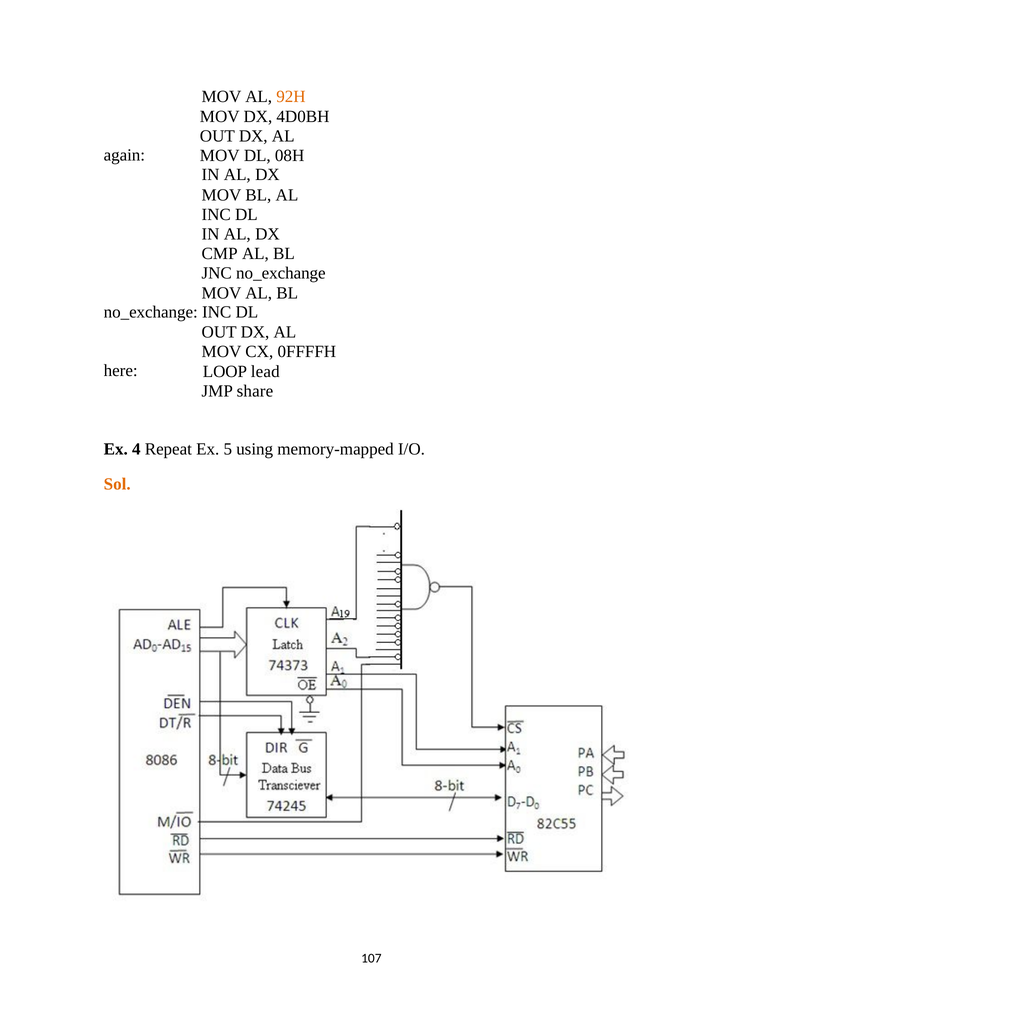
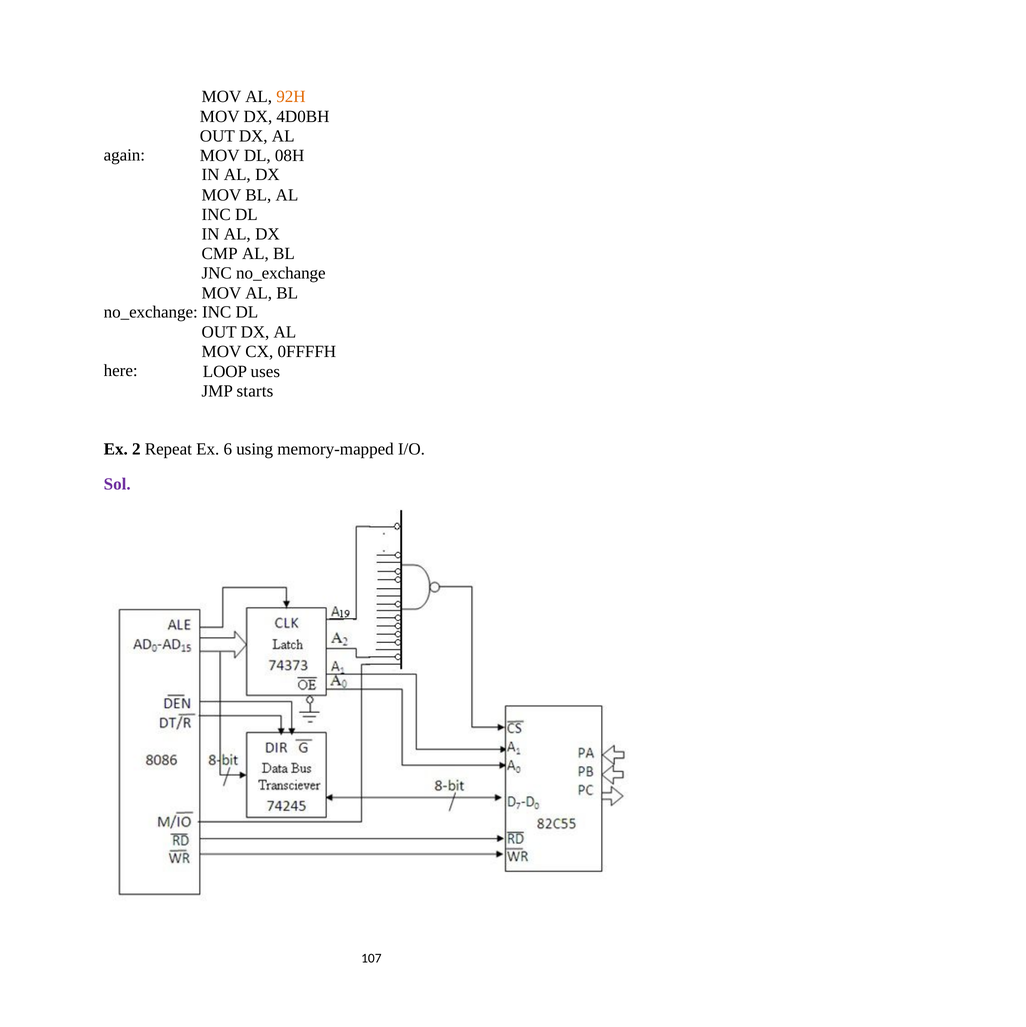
lead: lead -> uses
share: share -> starts
4: 4 -> 2
5: 5 -> 6
Sol colour: orange -> purple
